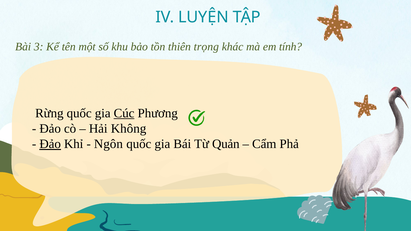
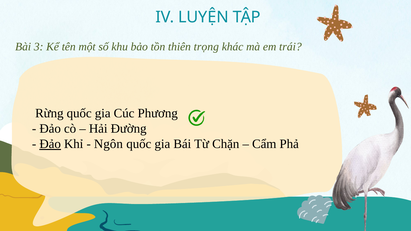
tính: tính -> trái
Cúc underline: present -> none
Không: Không -> Đường
Quản: Quản -> Chặn
